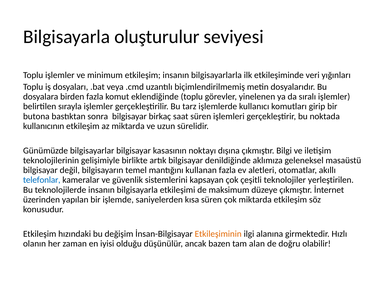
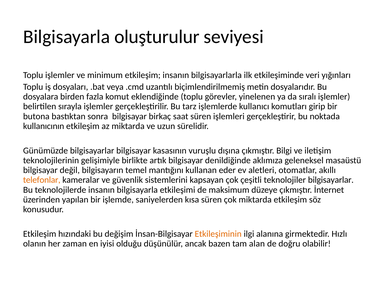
noktayı: noktayı -> vuruşlu
kullanan fazla: fazla -> eder
telefonlar colour: blue -> orange
teknolojiler yerleştirilen: yerleştirilen -> bilgisayarlar
